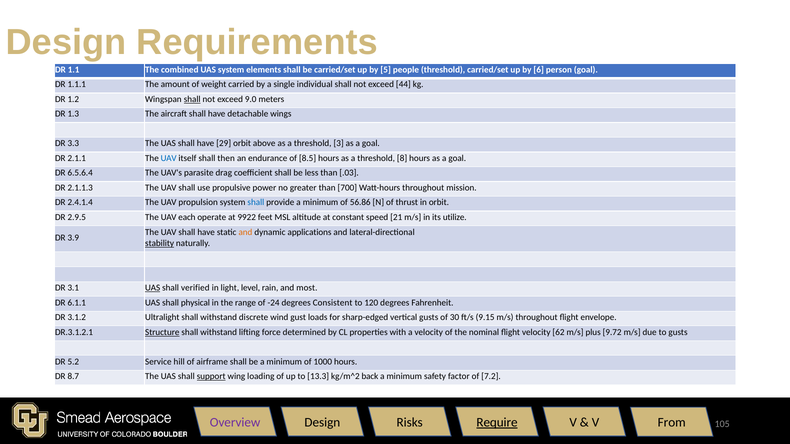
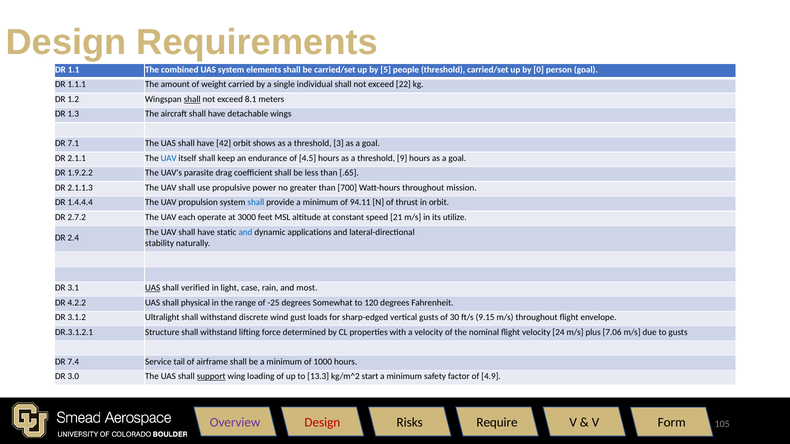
6: 6 -> 0
44: 44 -> 22
9.0: 9.0 -> 8.1
3.3: 3.3 -> 7.1
29: 29 -> 42
above: above -> shows
then: then -> keep
8.5: 8.5 -> 4.5
8: 8 -> 9
6.5.6.4: 6.5.6.4 -> 1.9.2.2
.03: .03 -> .65
2.4.1.4: 2.4.1.4 -> 1.4.4.4
56.86: 56.86 -> 94.11
2.9.5: 2.9.5 -> 2.7.2
9922: 9922 -> 3000
and at (245, 232) colour: orange -> blue
3.9: 3.9 -> 2.4
stability underline: present -> none
level: level -> case
6.1.1: 6.1.1 -> 4.2.2
-24: -24 -> -25
Consistent: Consistent -> Somewhat
Structure underline: present -> none
62: 62 -> 24
9.72: 9.72 -> 7.06
5.2: 5.2 -> 7.4
hill: hill -> tail
8.7: 8.7 -> 3.0
back: back -> start
7.2: 7.2 -> 4.9
Design at (322, 423) colour: black -> red
Require underline: present -> none
From: From -> Form
